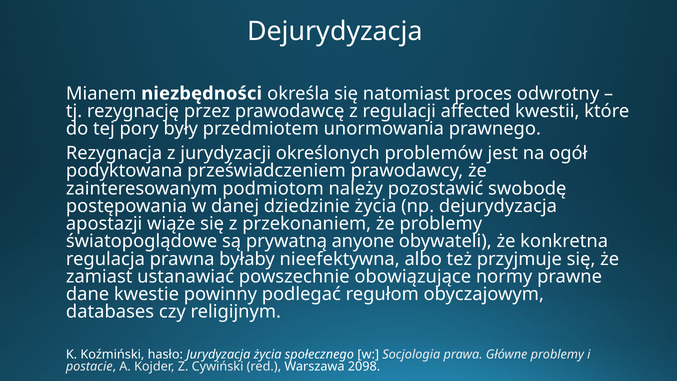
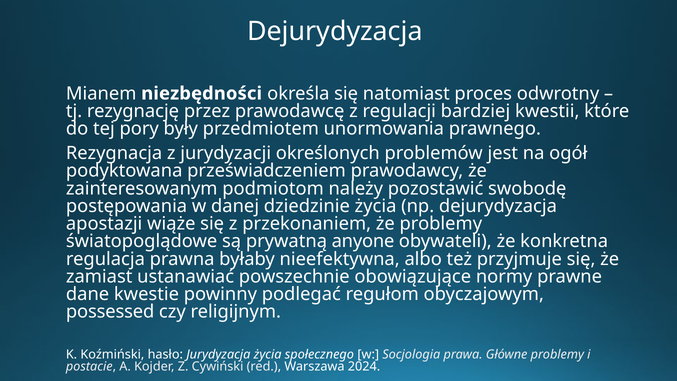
affected: affected -> bardziej
databases: databases -> possessed
2098: 2098 -> 2024
